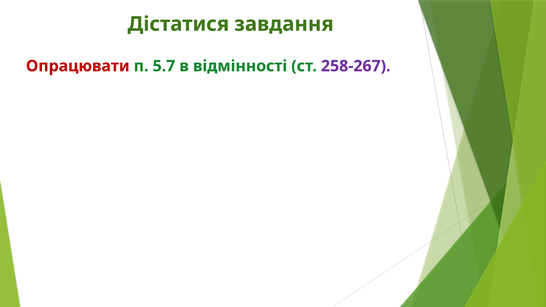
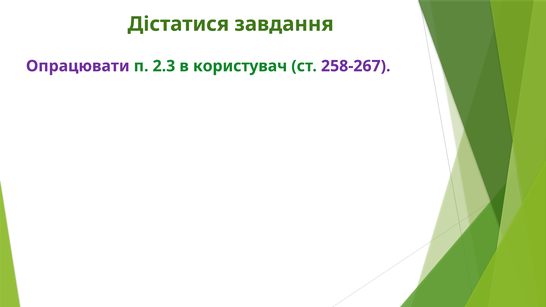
Опрацювати colour: red -> purple
5.7: 5.7 -> 2.3
відмінності: відмінності -> користувач
